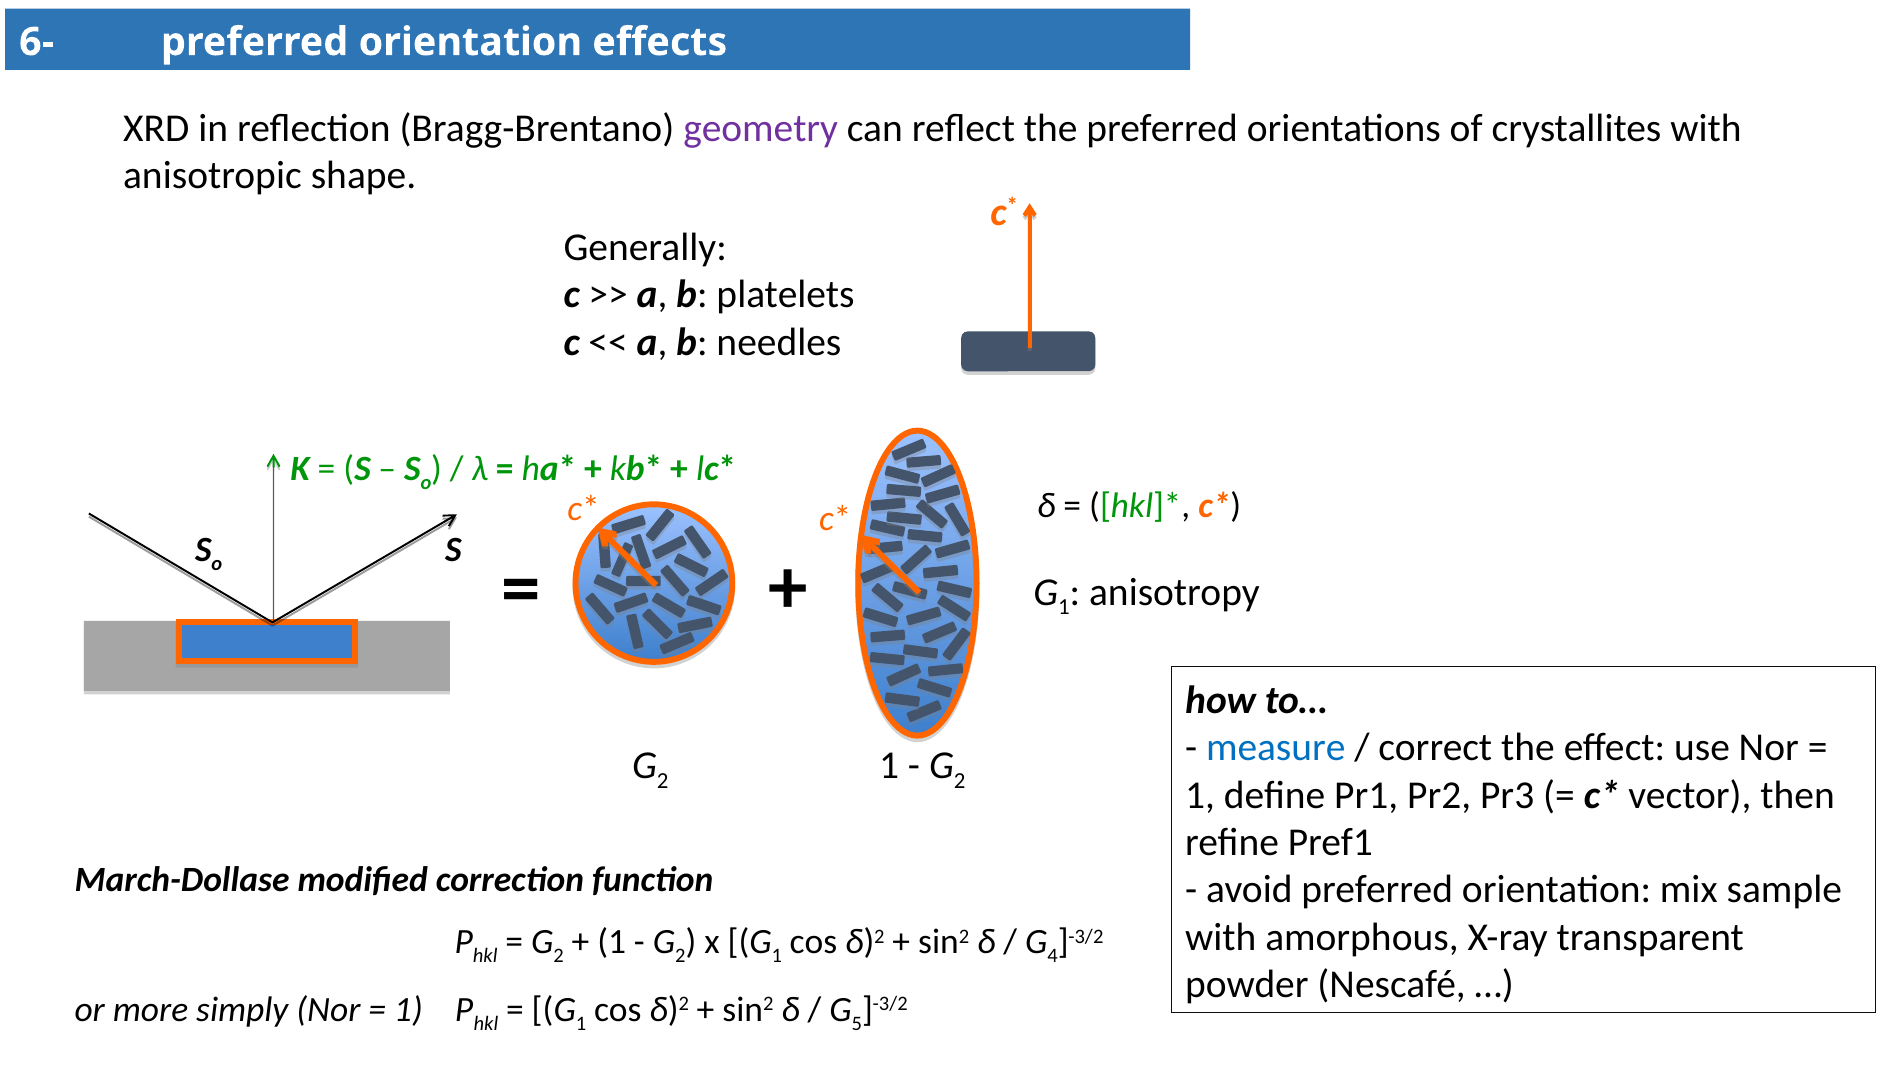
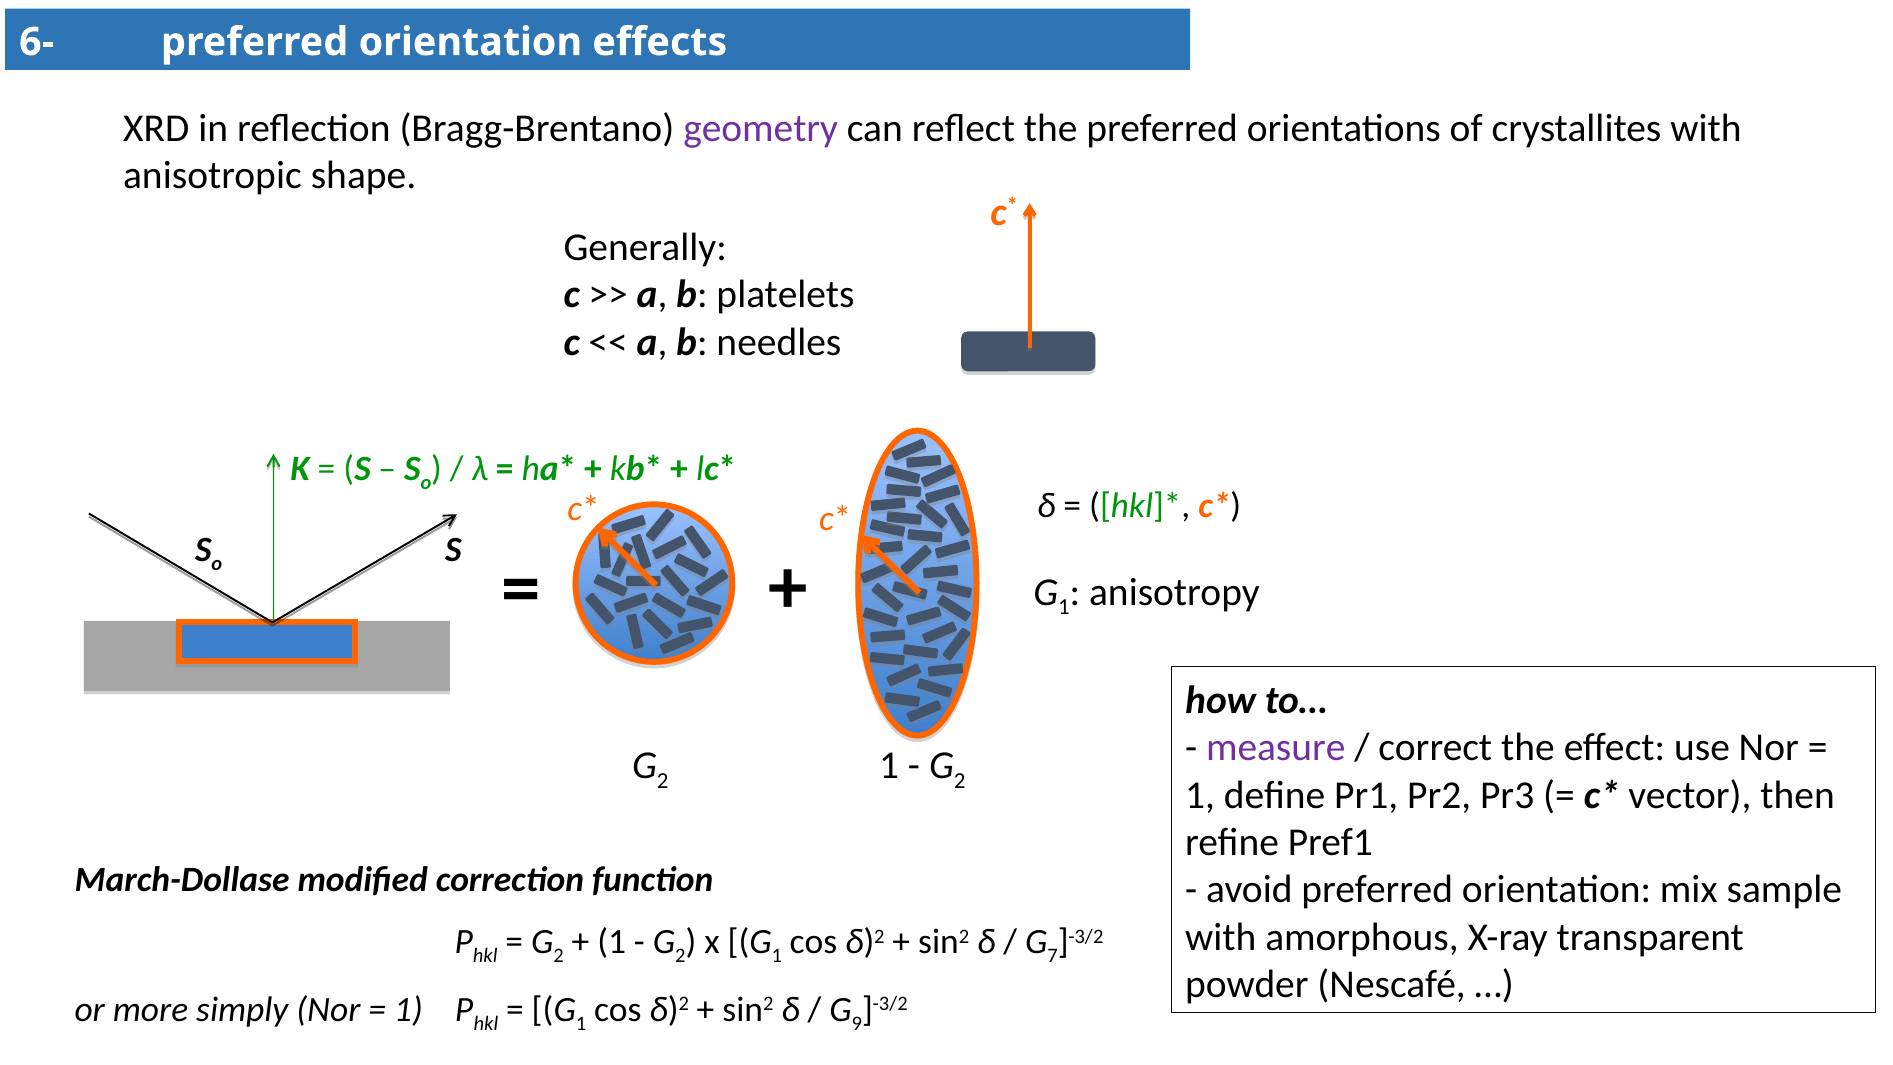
measure colour: blue -> purple
4: 4 -> 7
5: 5 -> 9
